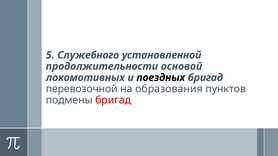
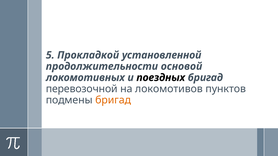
Служебного: Служебного -> Прокладкой
образования: образования -> локомотивов
бригад at (113, 100) colour: red -> orange
